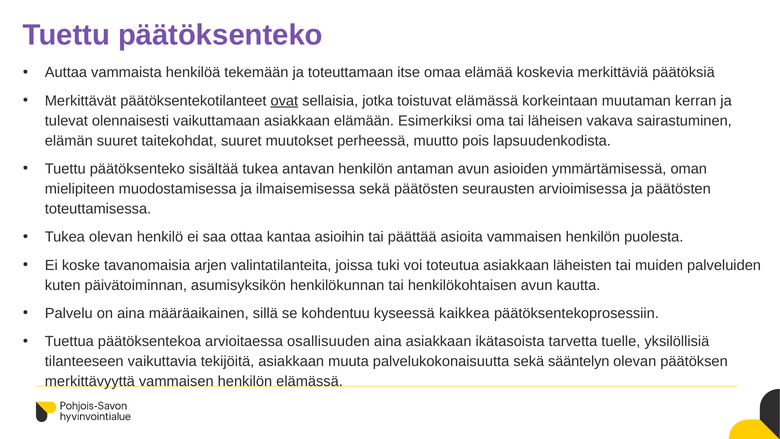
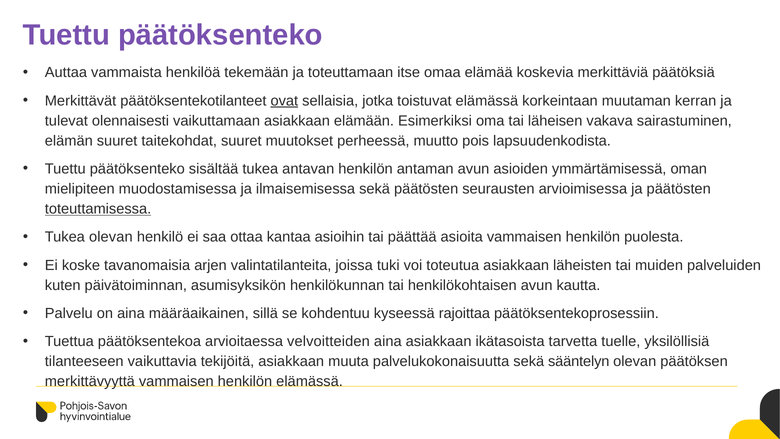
toteuttamisessa underline: none -> present
kaikkea: kaikkea -> rajoittaa
osallisuuden: osallisuuden -> velvoitteiden
